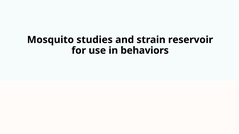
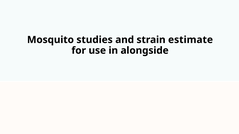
reservoir: reservoir -> estimate
behaviors: behaviors -> alongside
